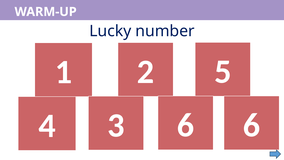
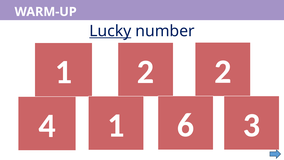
Lucky underline: none -> present
2 5: 5 -> 2
4 3: 3 -> 1
6 6: 6 -> 3
